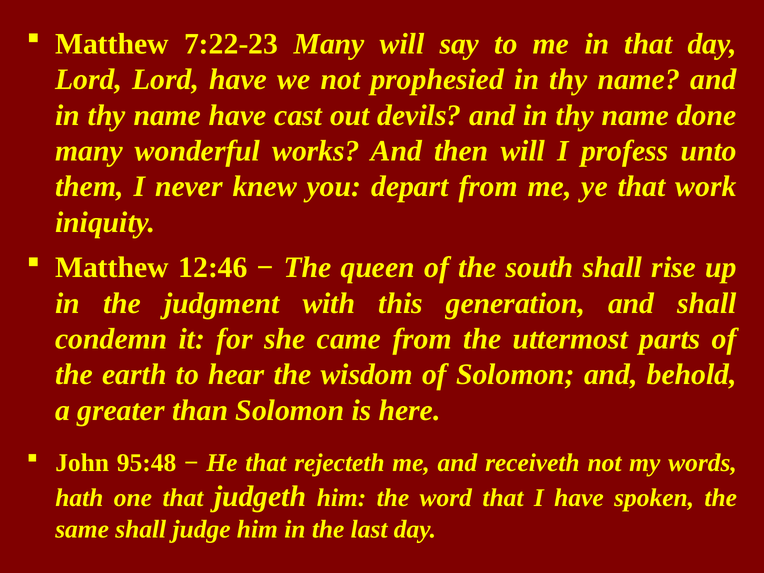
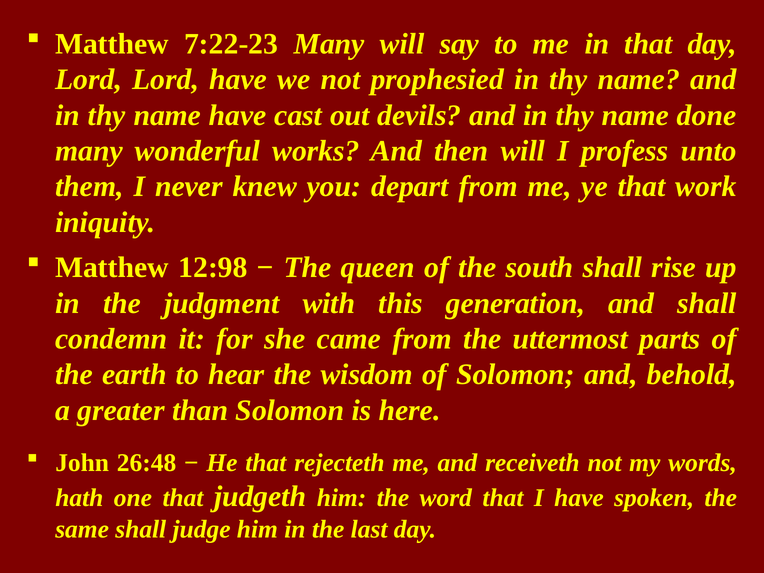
12:46: 12:46 -> 12:98
95:48: 95:48 -> 26:48
